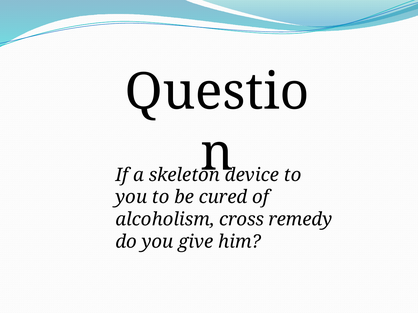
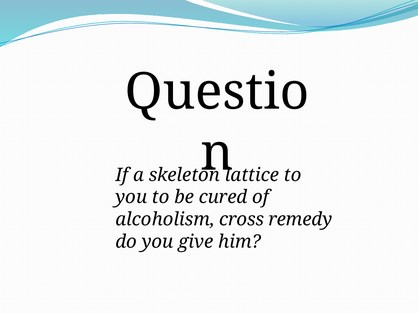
device: device -> lattice
